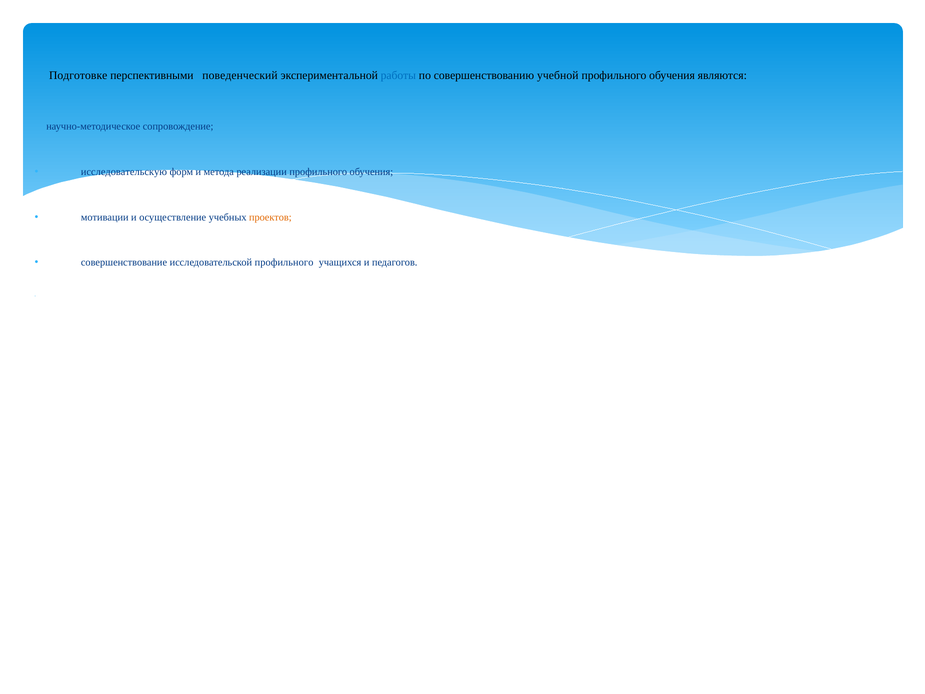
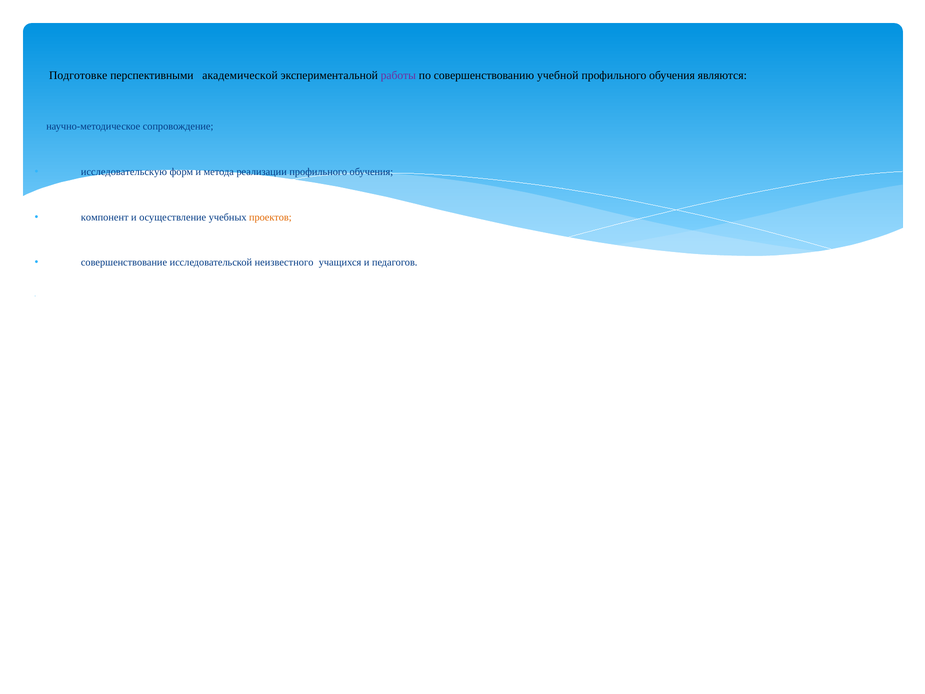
поведенческий: поведенческий -> академической
работы colour: blue -> purple
мотивации: мотивации -> компонент
исследовательской профильного: профильного -> неизвестного
